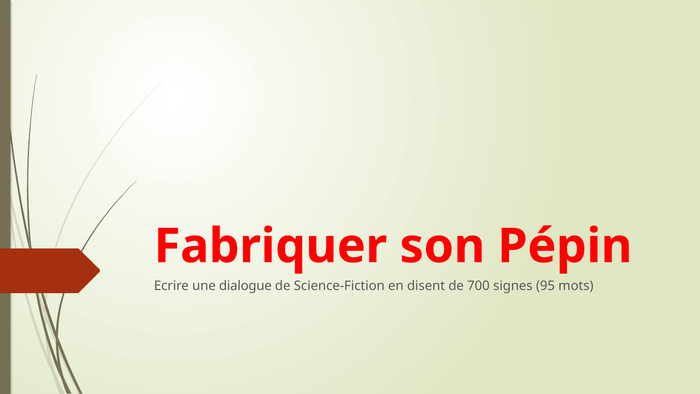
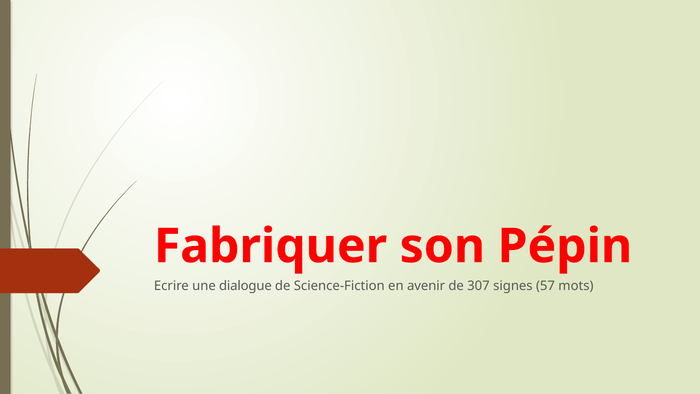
disent: disent -> avenir
700: 700 -> 307
95: 95 -> 57
